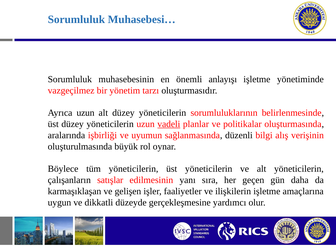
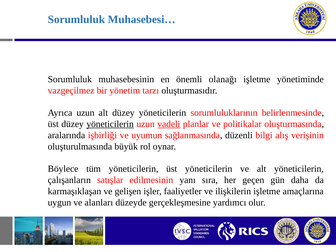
anlayışı: anlayışı -> olanağı
yöneticilerin at (110, 124) underline: none -> present
dikkatli: dikkatli -> alanları
